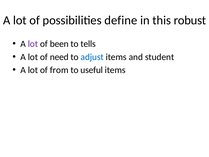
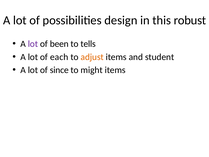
define: define -> design
need: need -> each
adjust colour: blue -> orange
from: from -> since
useful: useful -> might
